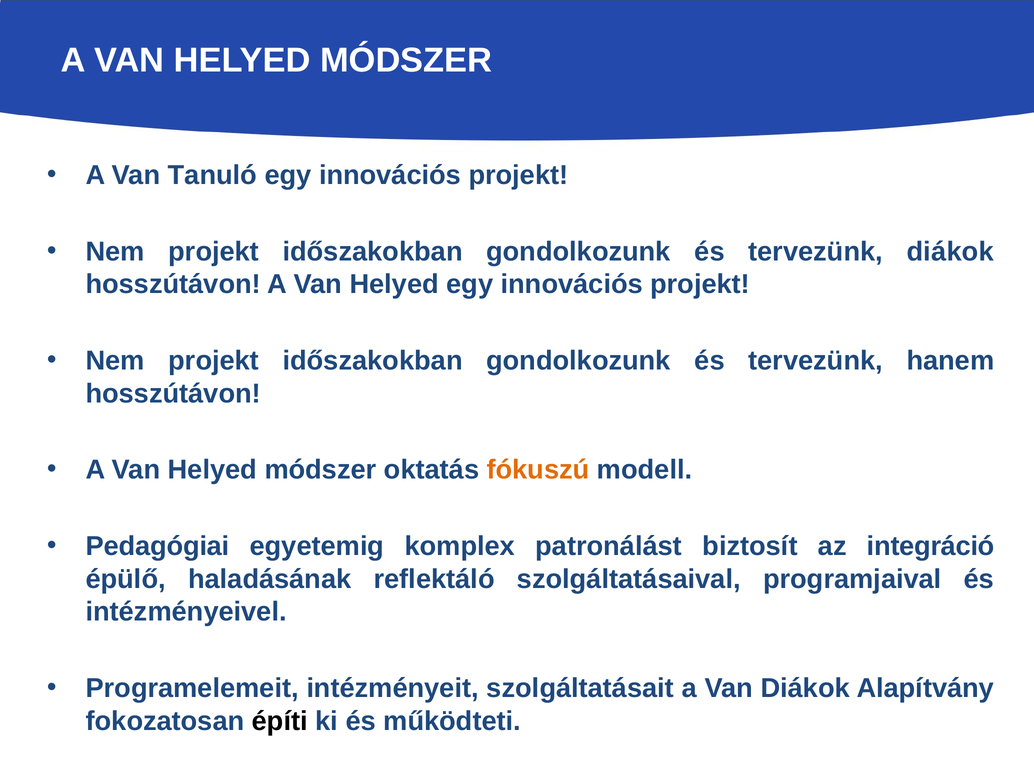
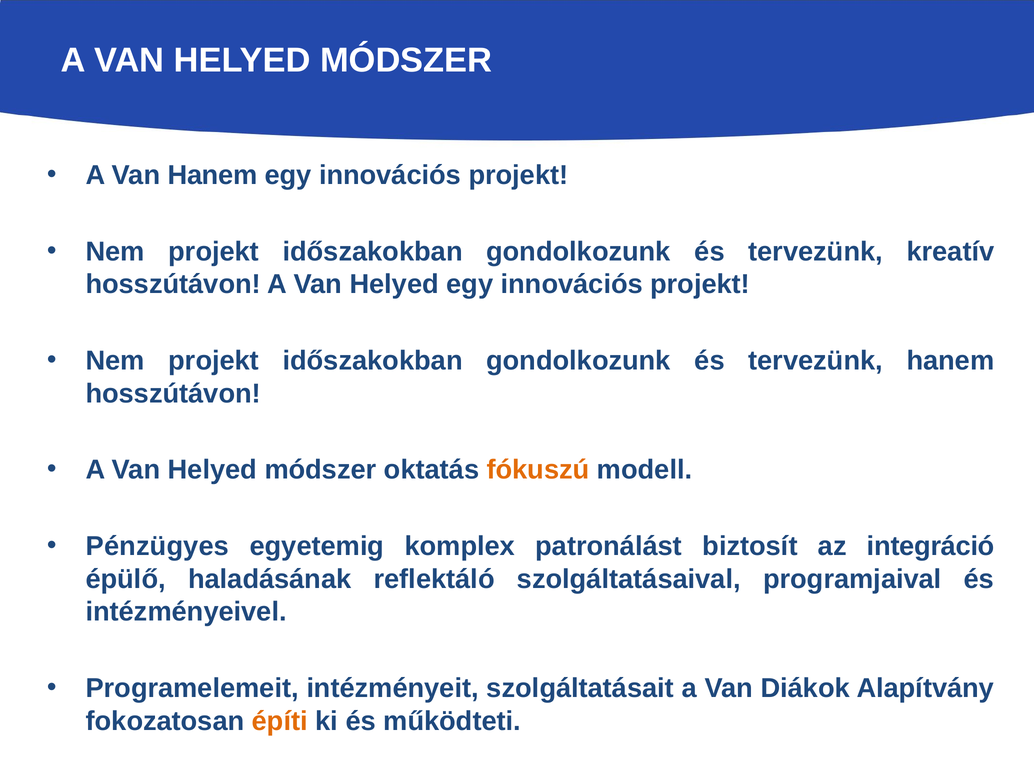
Van Tanuló: Tanuló -> Hanem
tervezünk diákok: diákok -> kreatív
Pedagógiai: Pedagógiai -> Pénzügyes
építi colour: black -> orange
